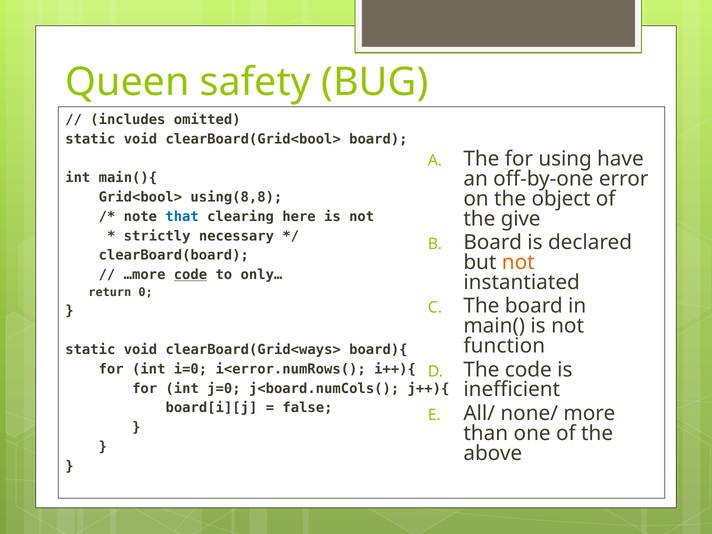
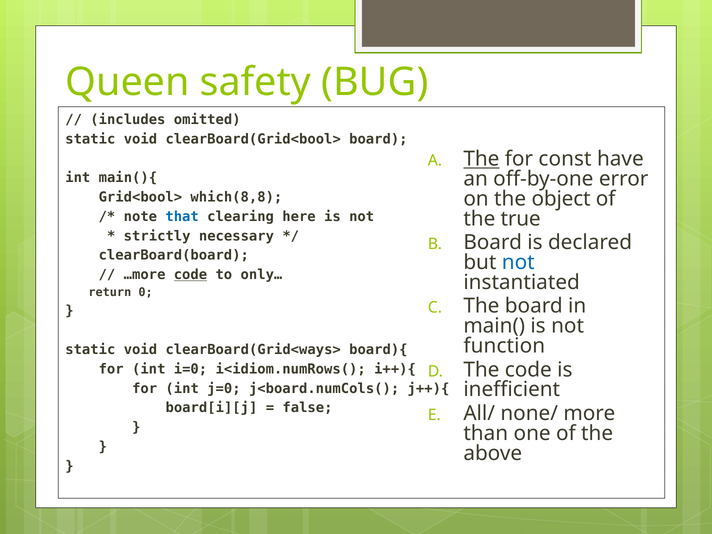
The at (481, 159) underline: none -> present
using: using -> const
using(8,8: using(8,8 -> which(8,8
give: give -> true
not at (518, 262) colour: orange -> blue
i<error.numRows(: i<error.numRows( -> i<idiom.numRows(
